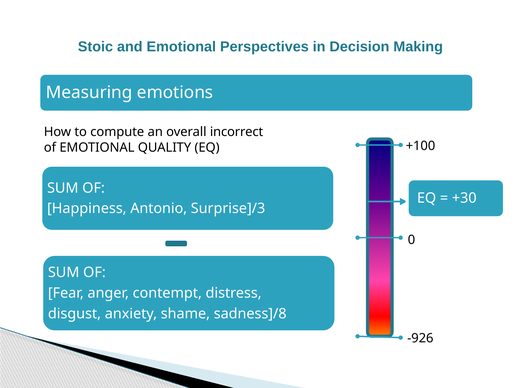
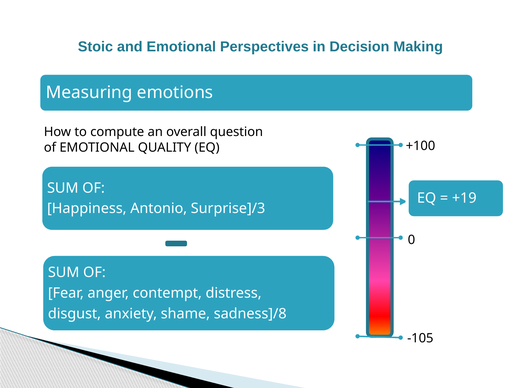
incorrect: incorrect -> question
+30: +30 -> +19
-926: -926 -> -105
